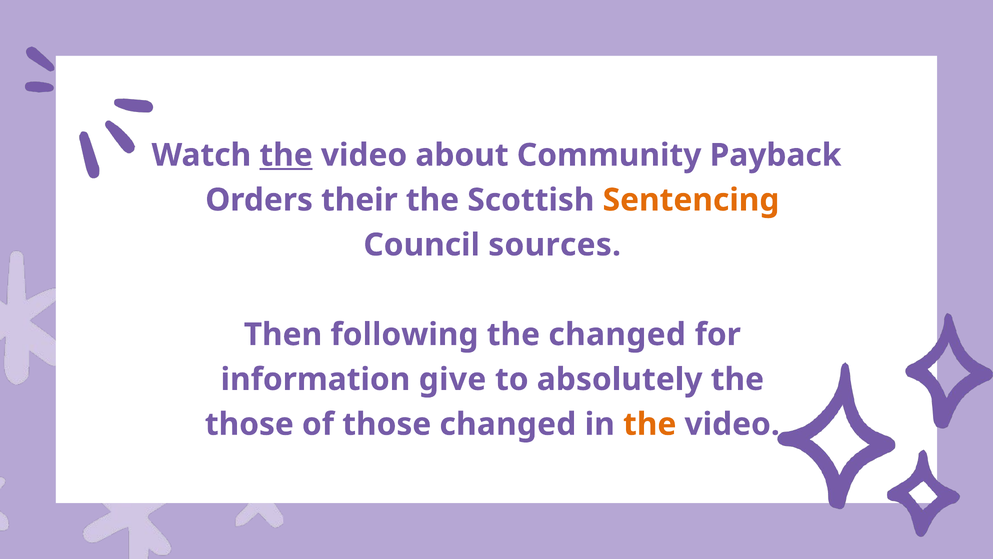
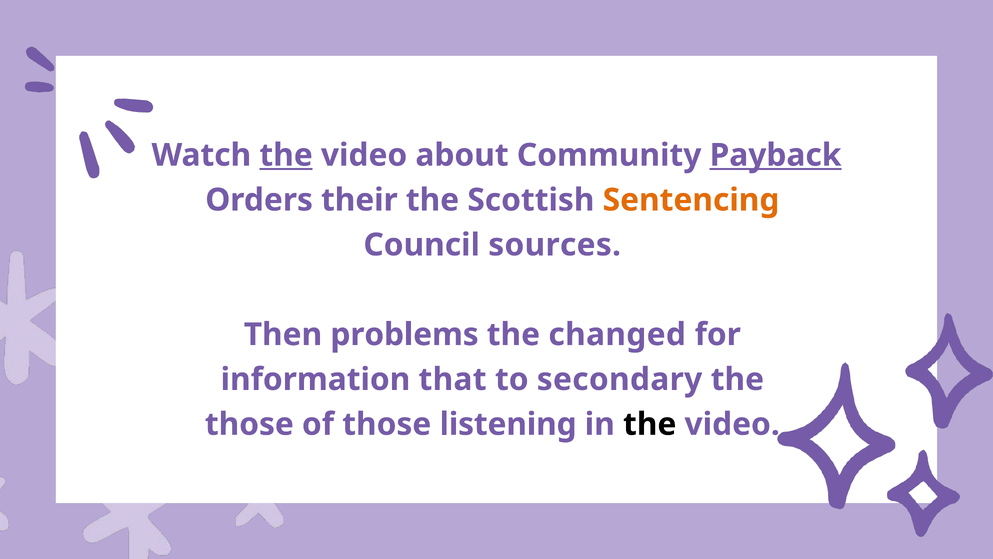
Payback underline: none -> present
following: following -> problems
give: give -> that
absolutely: absolutely -> secondary
those changed: changed -> listening
the at (650, 424) colour: orange -> black
